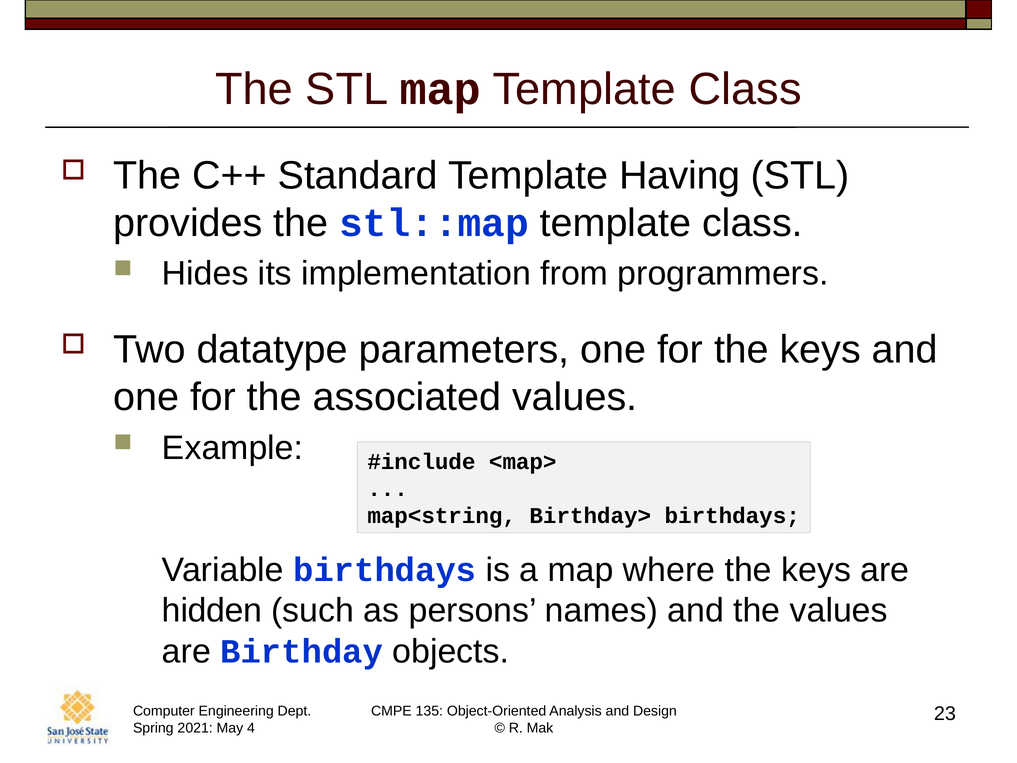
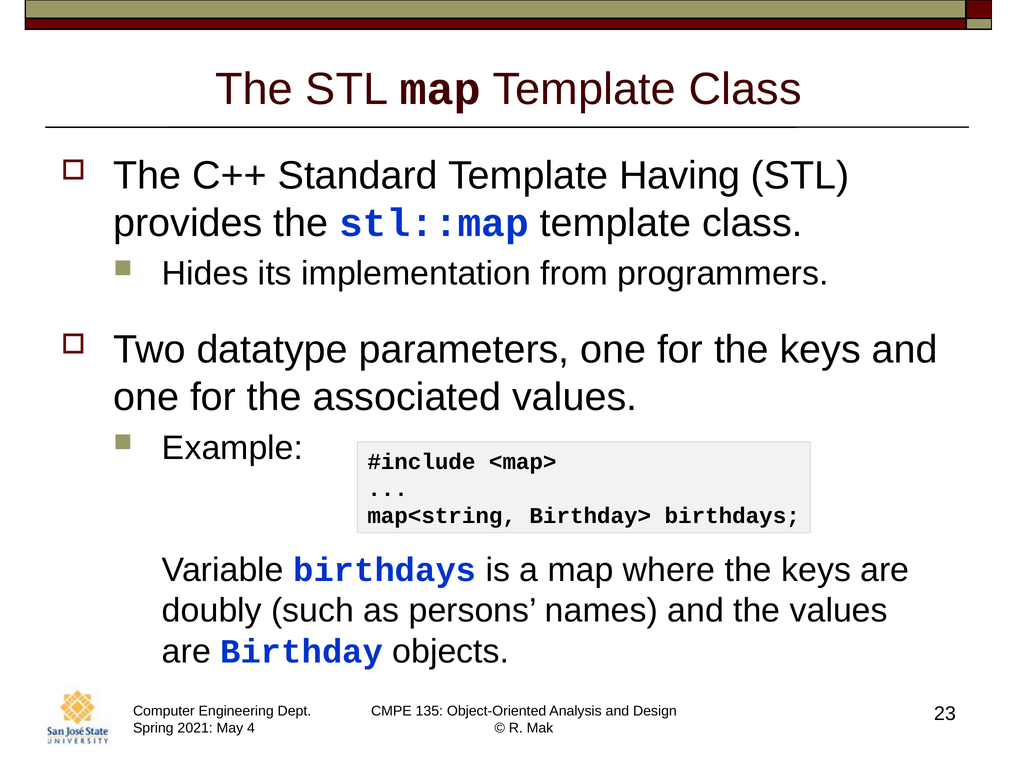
hidden: hidden -> doubly
